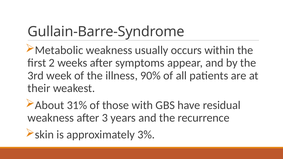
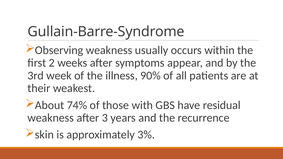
Metabolic: Metabolic -> Observing
31%: 31% -> 74%
